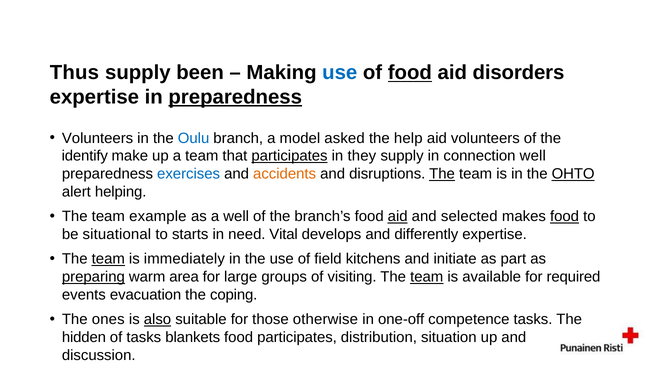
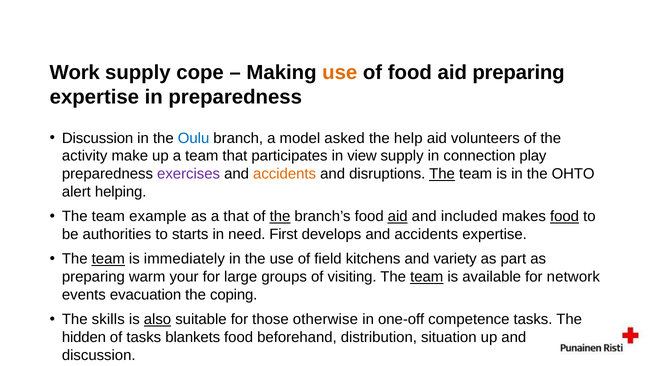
Thus: Thus -> Work
been: been -> cope
use at (340, 73) colour: blue -> orange
food at (410, 73) underline: present -> none
aid disorders: disorders -> preparing
preparedness at (235, 97) underline: present -> none
Volunteers at (98, 138): Volunteers -> Discussion
identify: identify -> activity
participates at (290, 156) underline: present -> none
they: they -> view
connection well: well -> play
exercises colour: blue -> purple
OHTO underline: present -> none
a well: well -> that
the at (280, 217) underline: none -> present
selected: selected -> included
situational: situational -> authorities
Vital: Vital -> First
develops and differently: differently -> accidents
initiate: initiate -> variety
preparing at (93, 277) underline: present -> none
area: area -> your
required: required -> network
ones: ones -> skills
food participates: participates -> beforehand
